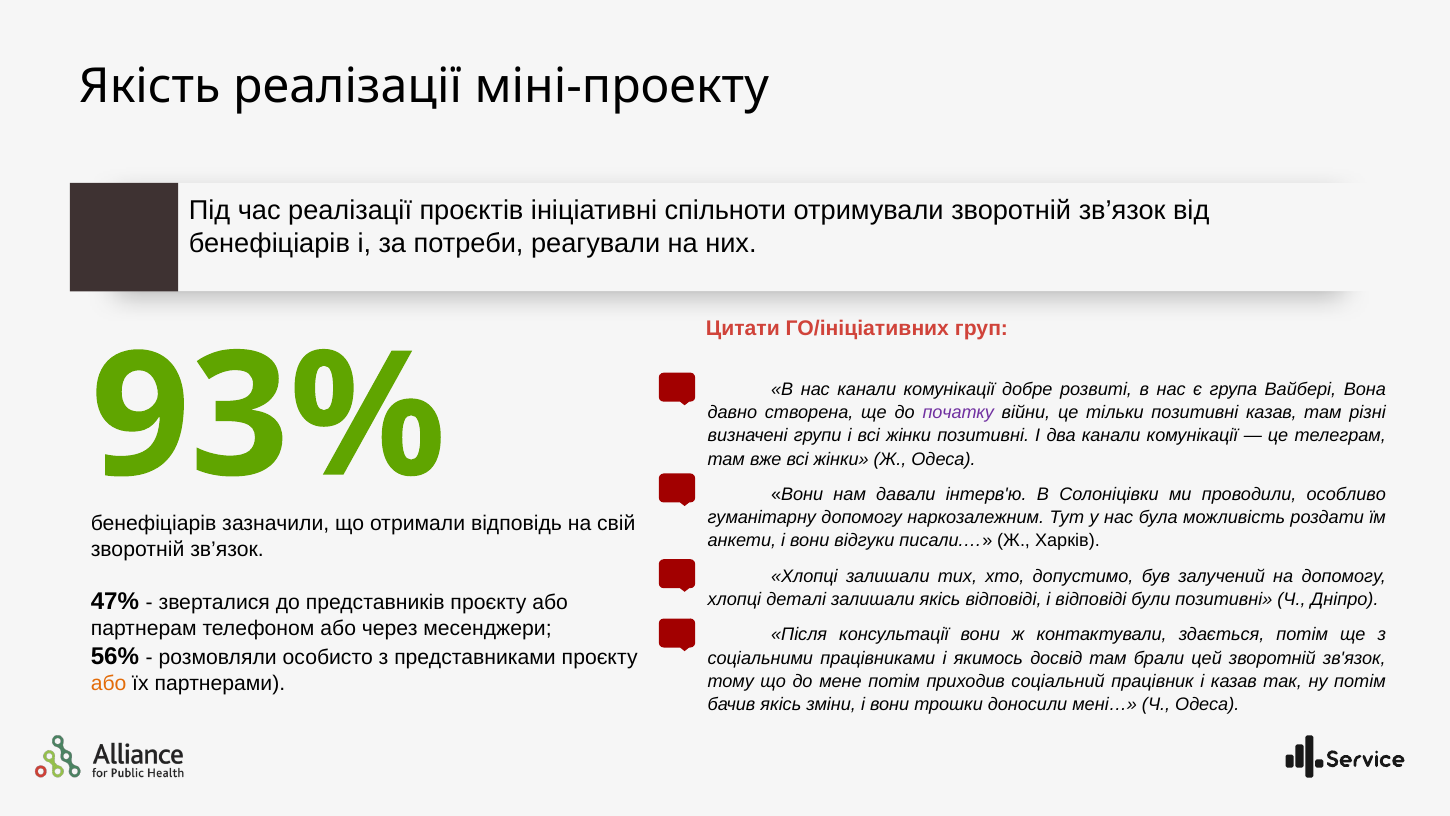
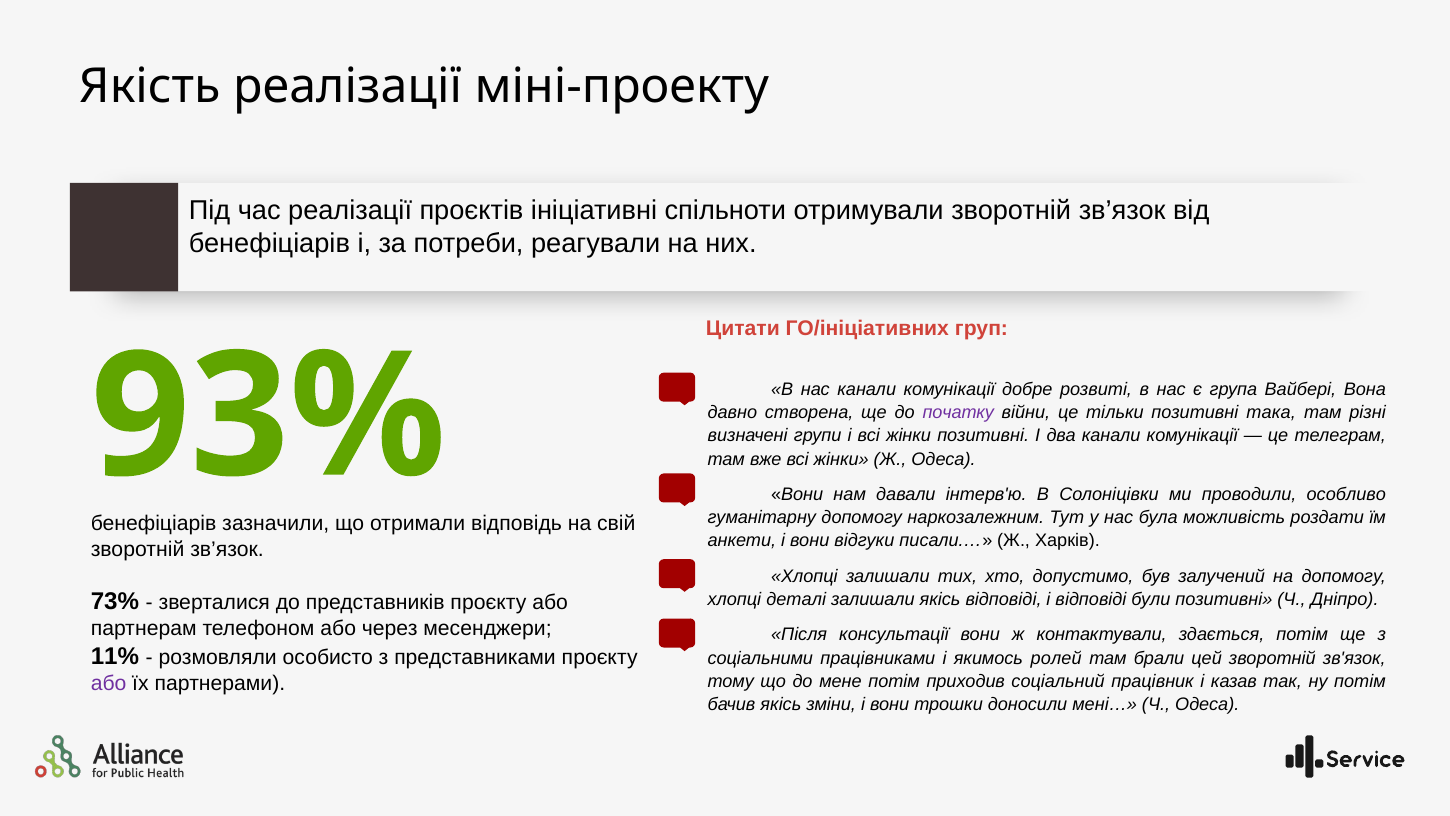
позитивні казав: казав -> така
47%: 47% -> 73%
56%: 56% -> 11%
досвід: досвід -> ролей
або at (109, 683) colour: orange -> purple
